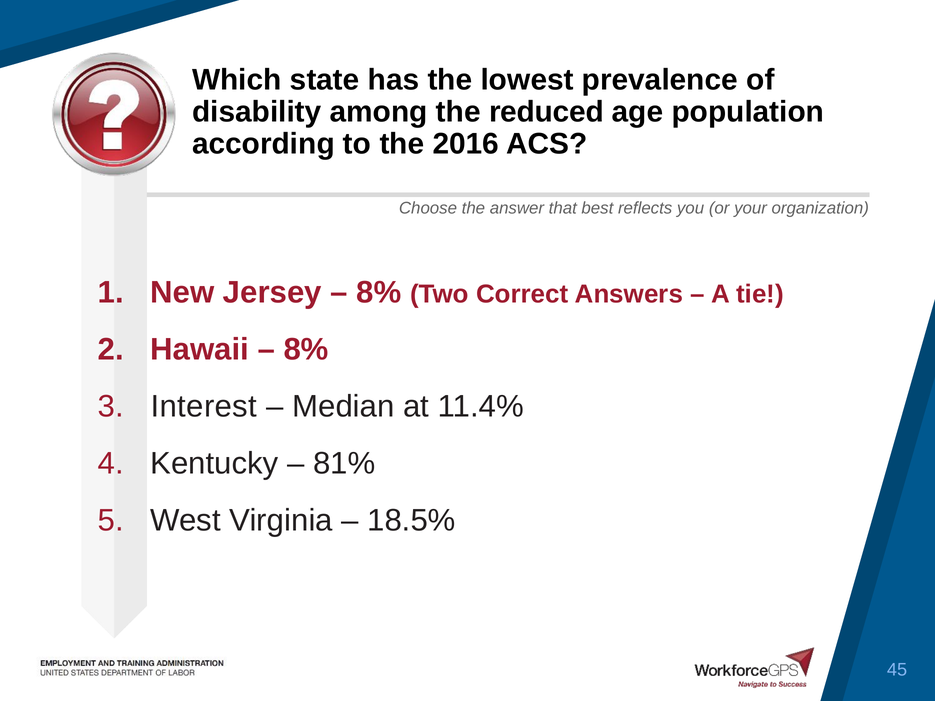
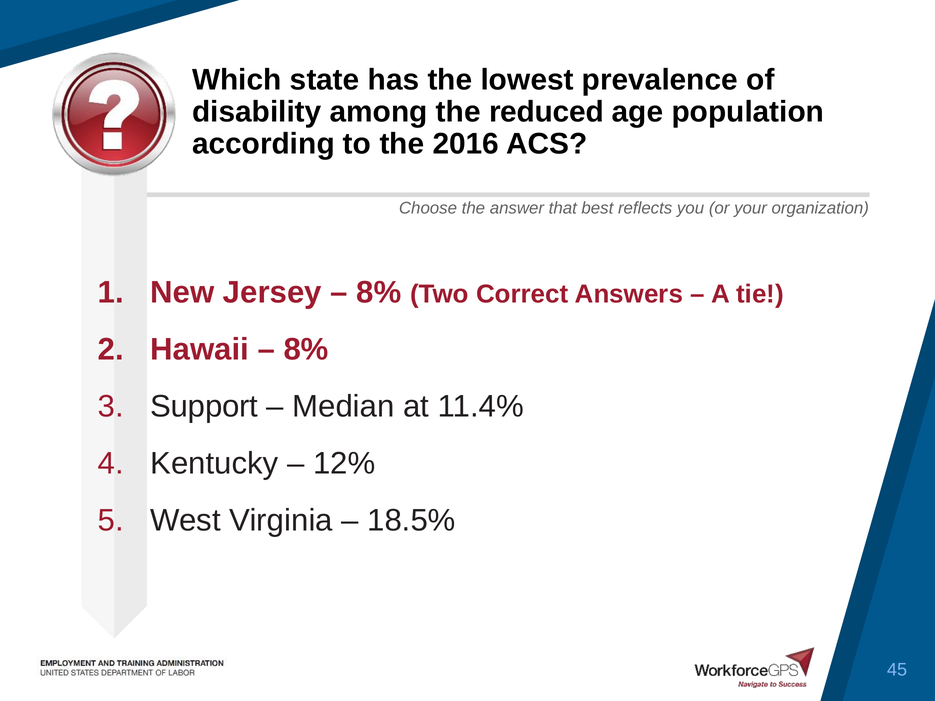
Interest: Interest -> Support
81%: 81% -> 12%
